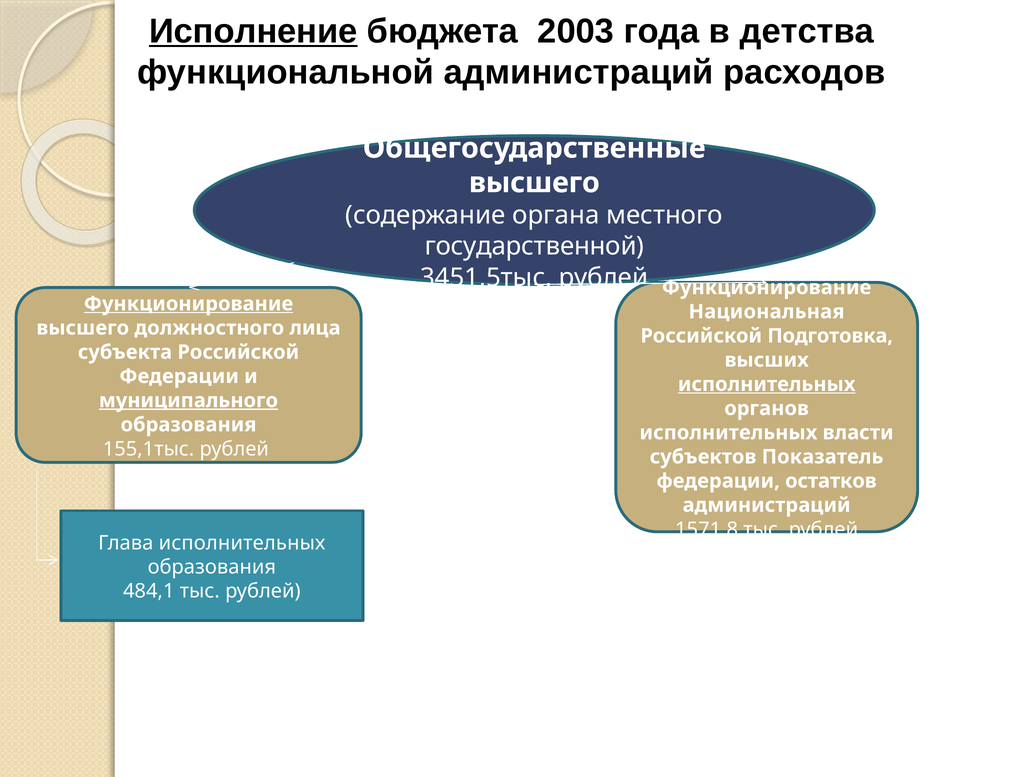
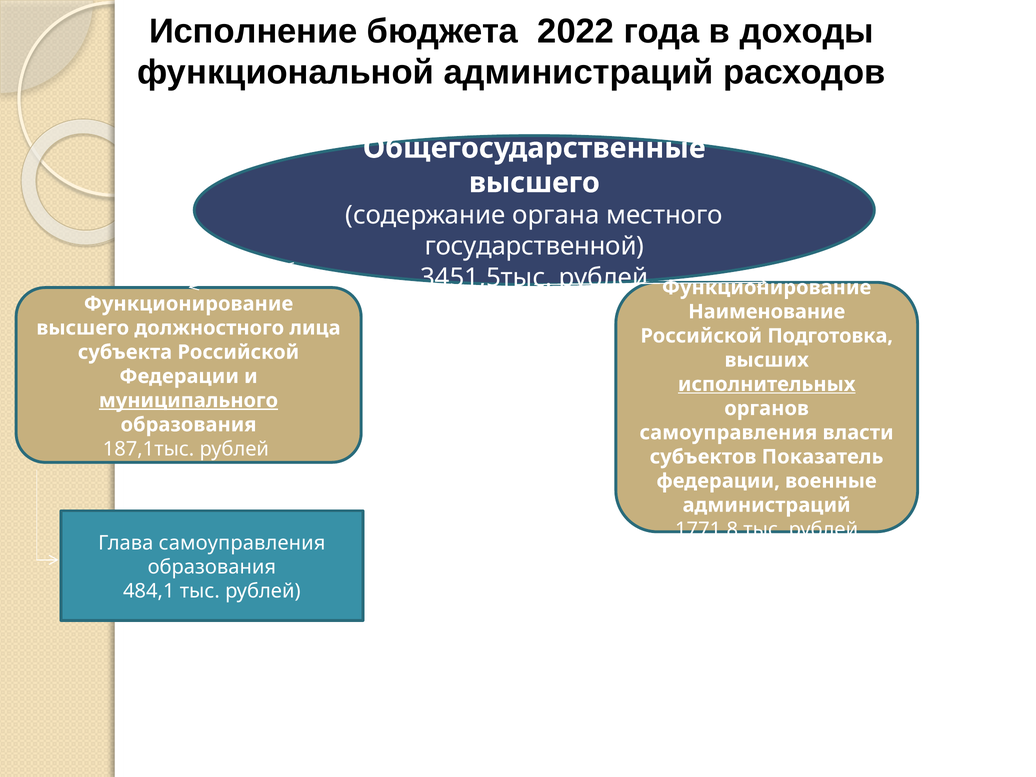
Исполнение underline: present -> none
2003: 2003 -> 2022
детства: детства -> доходы
Функционирование at (188, 304) underline: present -> none
Национальная: Национальная -> Наименование
исполнительных at (728, 433): исполнительных -> самоуправления
155,1тыс: 155,1тыс -> 187,1тыс
остатков: остатков -> военные
1571,8: 1571,8 -> 1771,8
Глава исполнительных: исполнительных -> самоуправления
